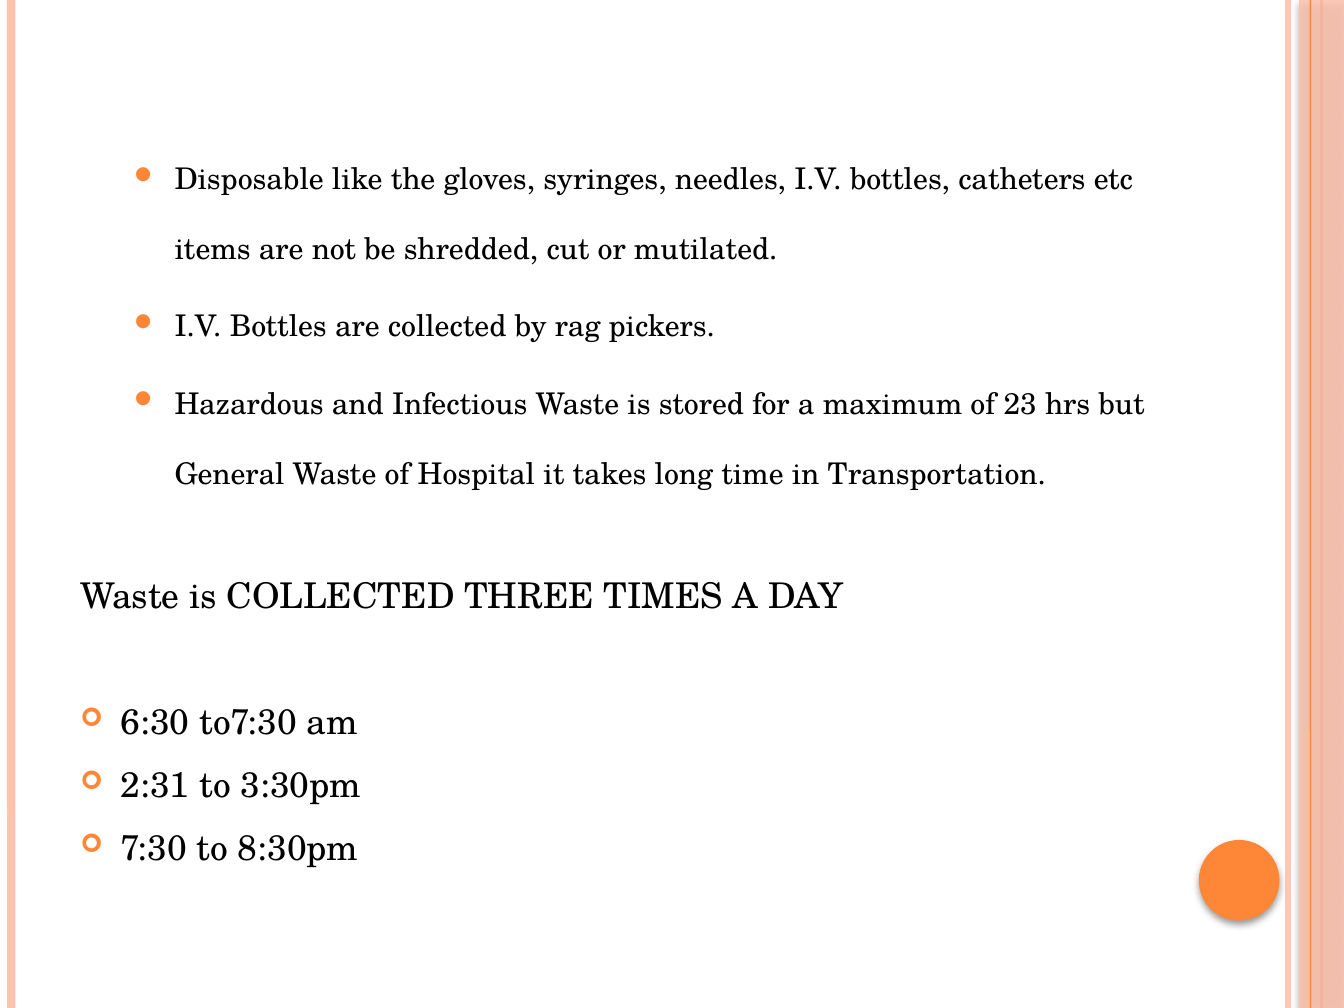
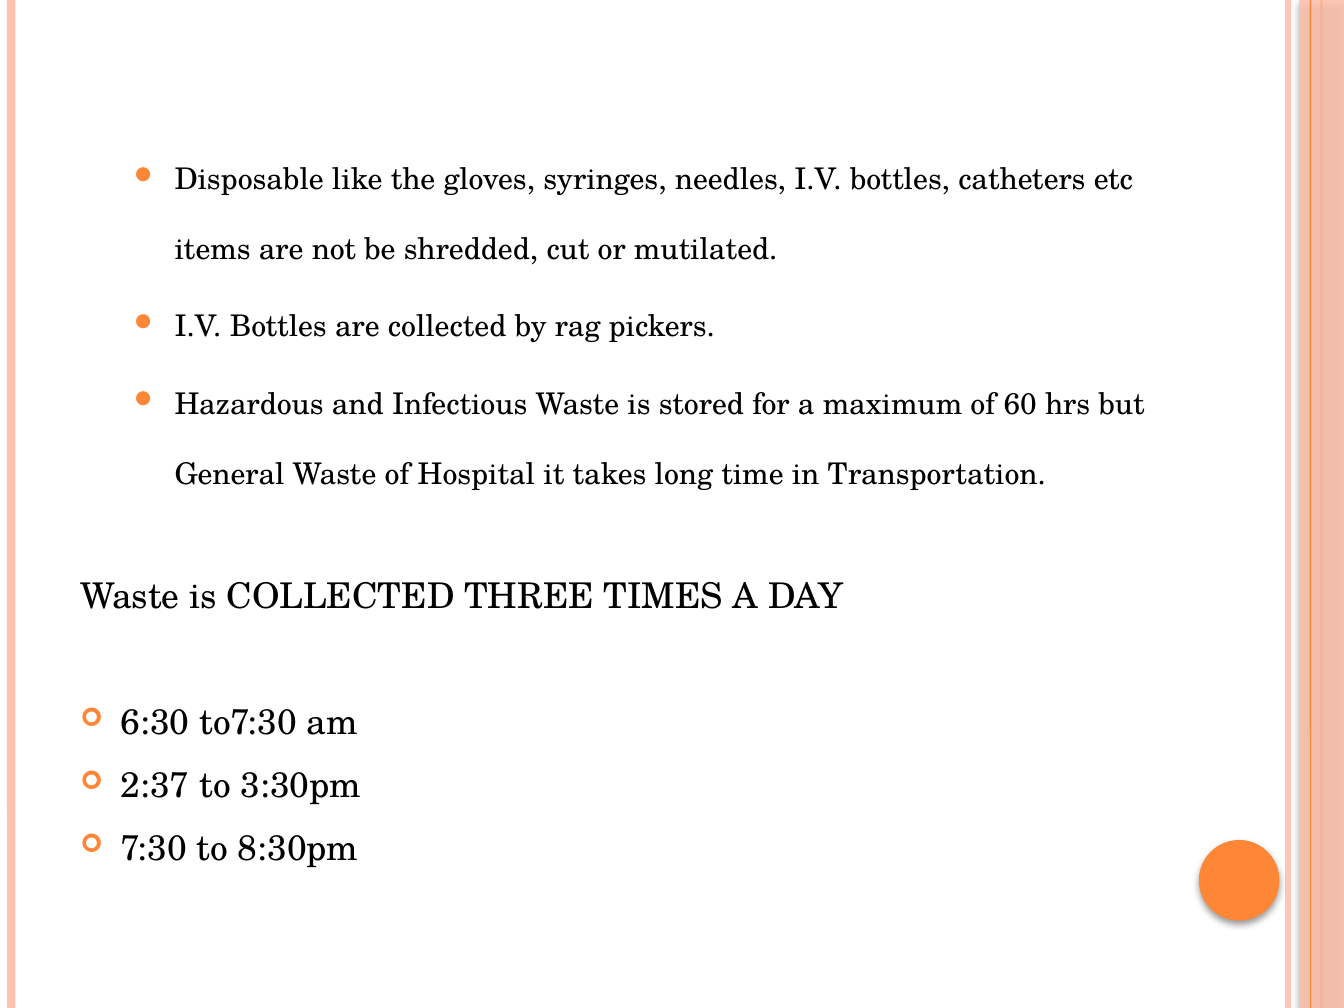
23: 23 -> 60
2:31: 2:31 -> 2:37
